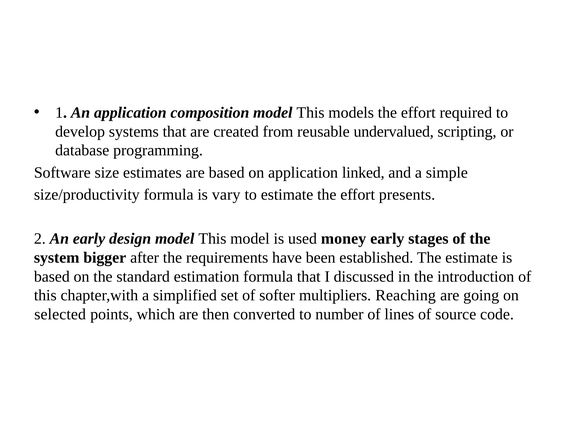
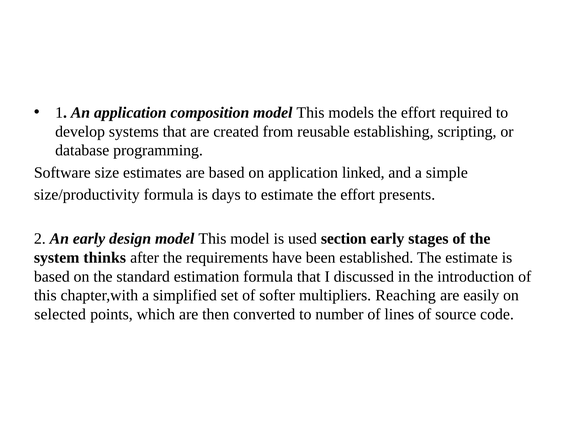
undervalued: undervalued -> establishing
vary: vary -> days
money: money -> section
bigger: bigger -> thinks
going: going -> easily
